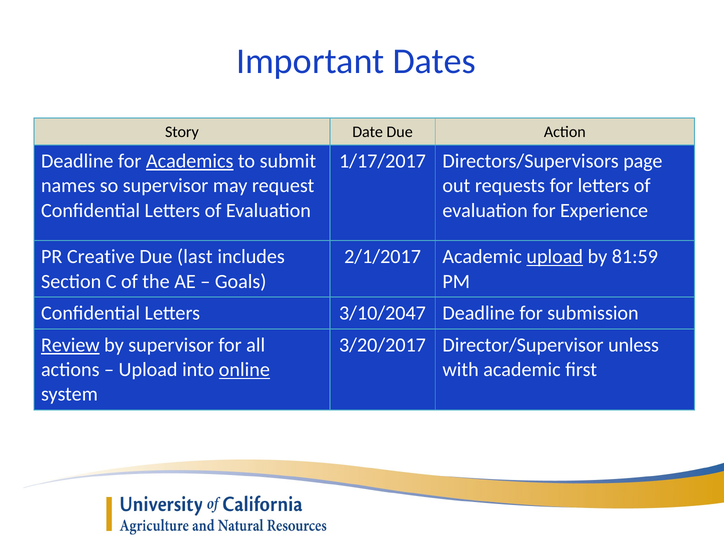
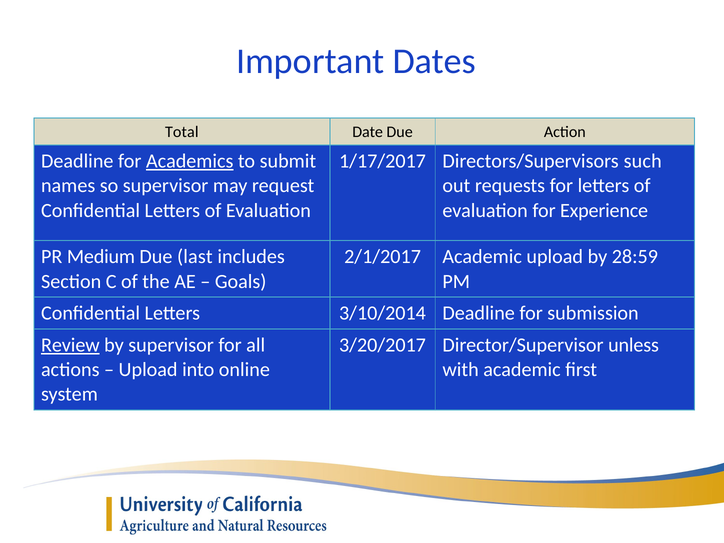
Story: Story -> Total
page: page -> such
Creative: Creative -> Medium
upload at (555, 257) underline: present -> none
81:59: 81:59 -> 28:59
3/10/2047: 3/10/2047 -> 3/10/2014
online underline: present -> none
